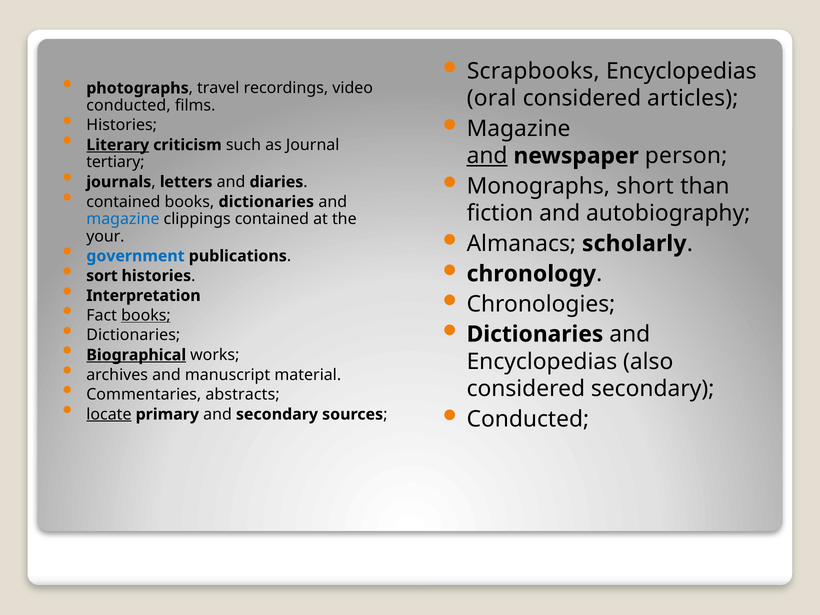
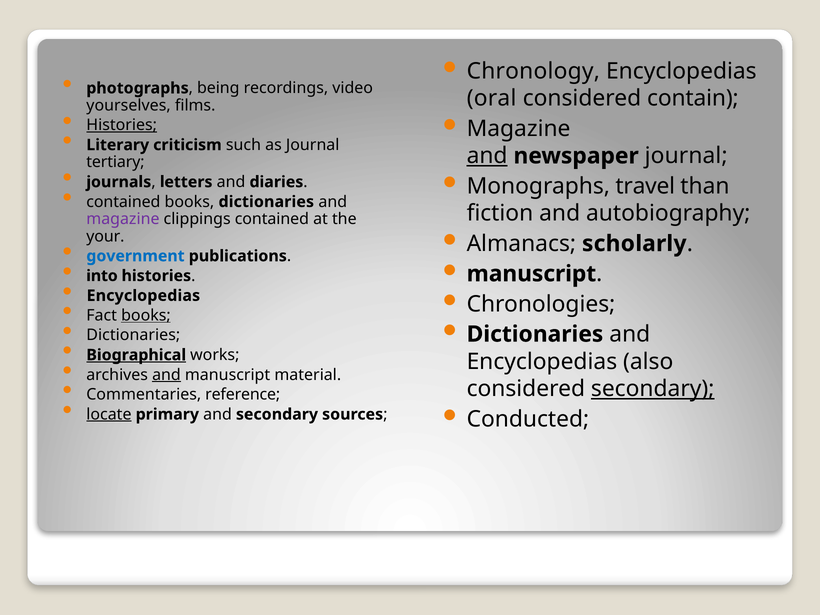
Scrapbooks: Scrapbooks -> Chronology
travel: travel -> being
articles: articles -> contain
conducted at (128, 105): conducted -> yourselves
Histories at (122, 125) underline: none -> present
Literary underline: present -> none
newspaper person: person -> journal
short: short -> travel
magazine at (123, 219) colour: blue -> purple
chronology at (531, 274): chronology -> manuscript
sort: sort -> into
Interpretation at (143, 296): Interpretation -> Encyclopedias
and at (166, 375) underline: none -> present
secondary at (653, 389) underline: none -> present
abstracts: abstracts -> reference
